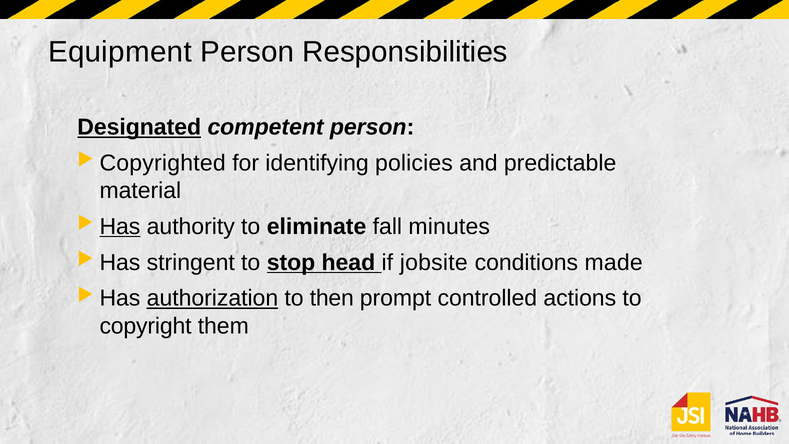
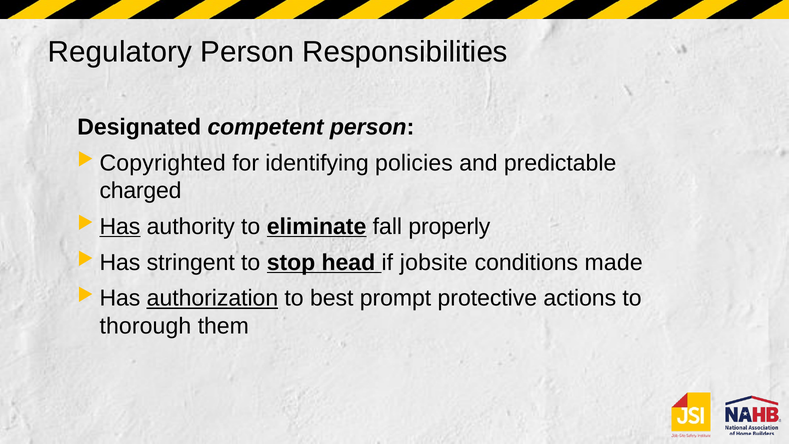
Equipment: Equipment -> Regulatory
Designated underline: present -> none
material: material -> charged
eliminate underline: none -> present
minutes: minutes -> properly
then: then -> best
controlled: controlled -> protective
copyright: copyright -> thorough
